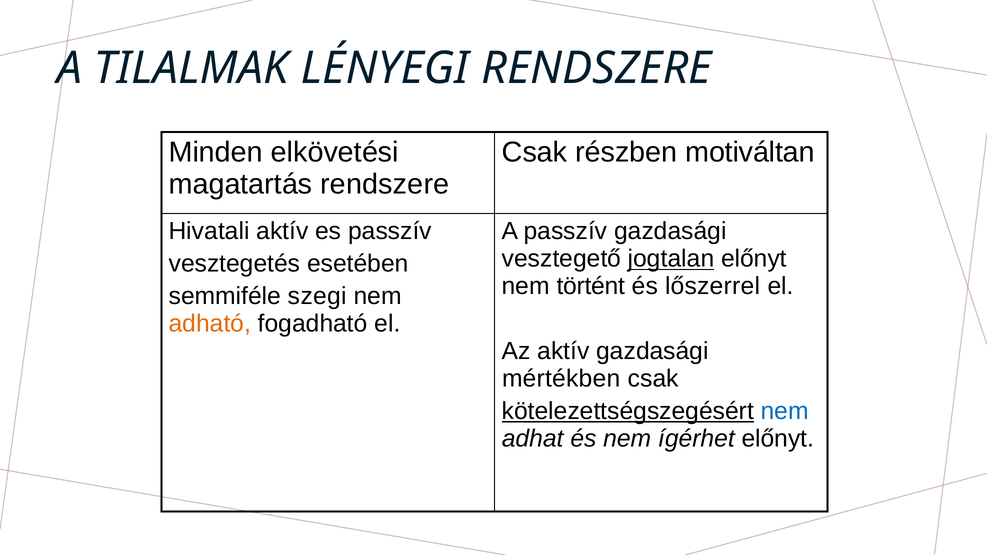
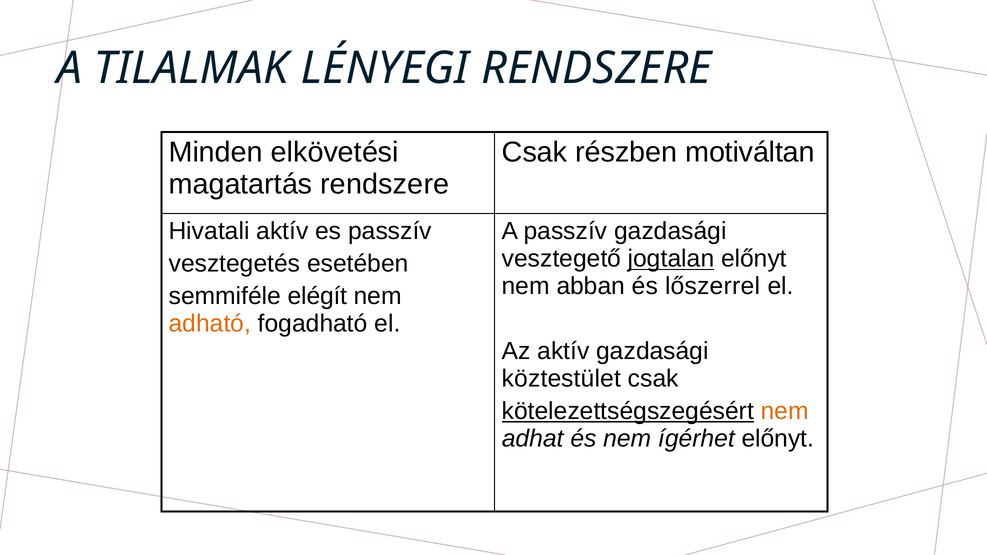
történt: történt -> abban
szegi: szegi -> elégít
mértékben: mértékben -> köztestület
nem at (785, 411) colour: blue -> orange
